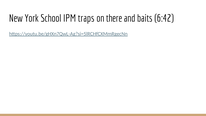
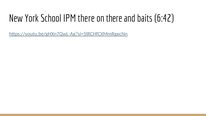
IPM traps: traps -> there
